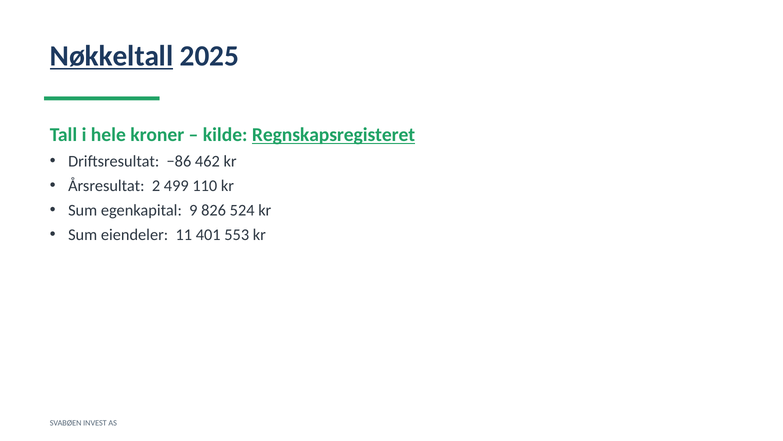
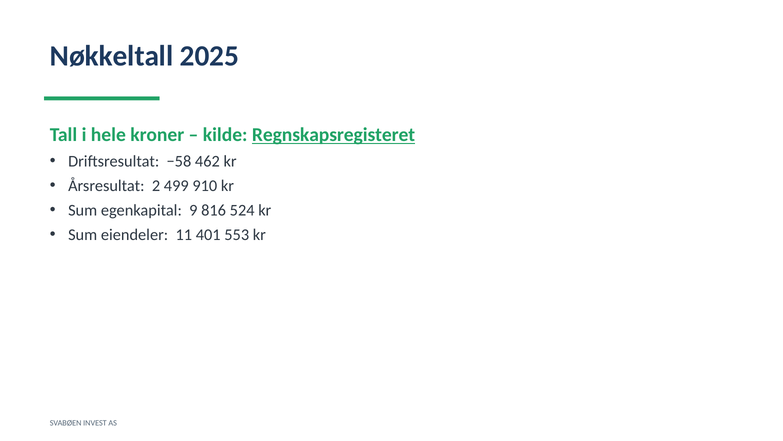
Nøkkeltall underline: present -> none
−86: −86 -> −58
110: 110 -> 910
826: 826 -> 816
